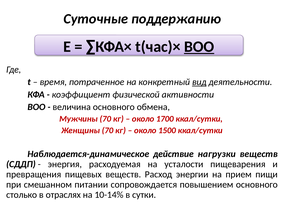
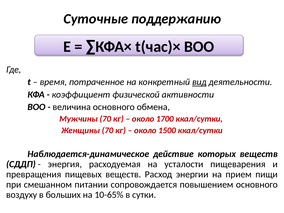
ВОО at (199, 47) underline: present -> none
нагрузки: нагрузки -> которых
столько: столько -> воздуху
отраслях: отраслях -> больших
10-14%: 10-14% -> 10-65%
